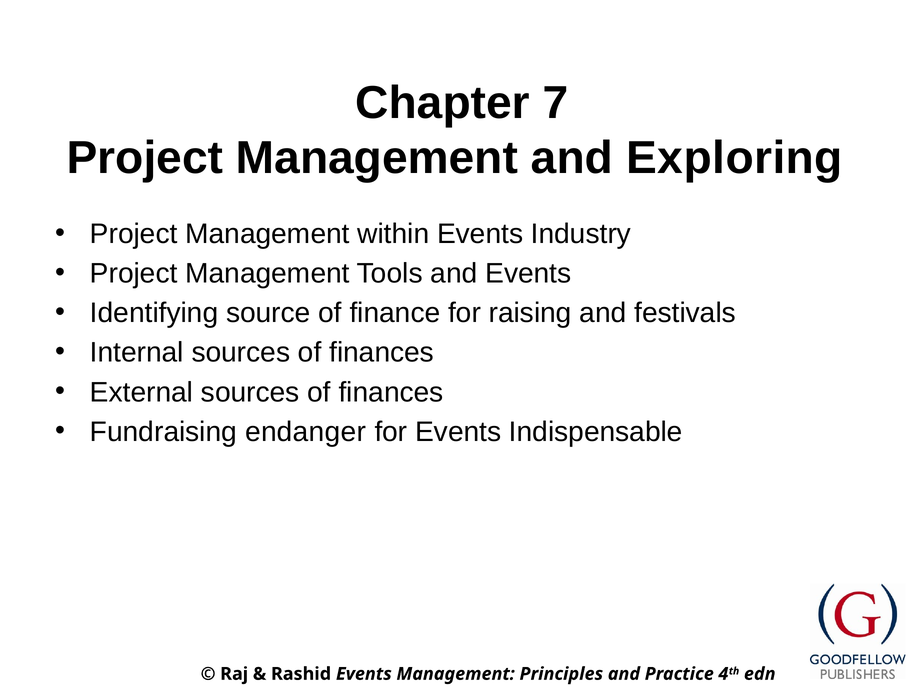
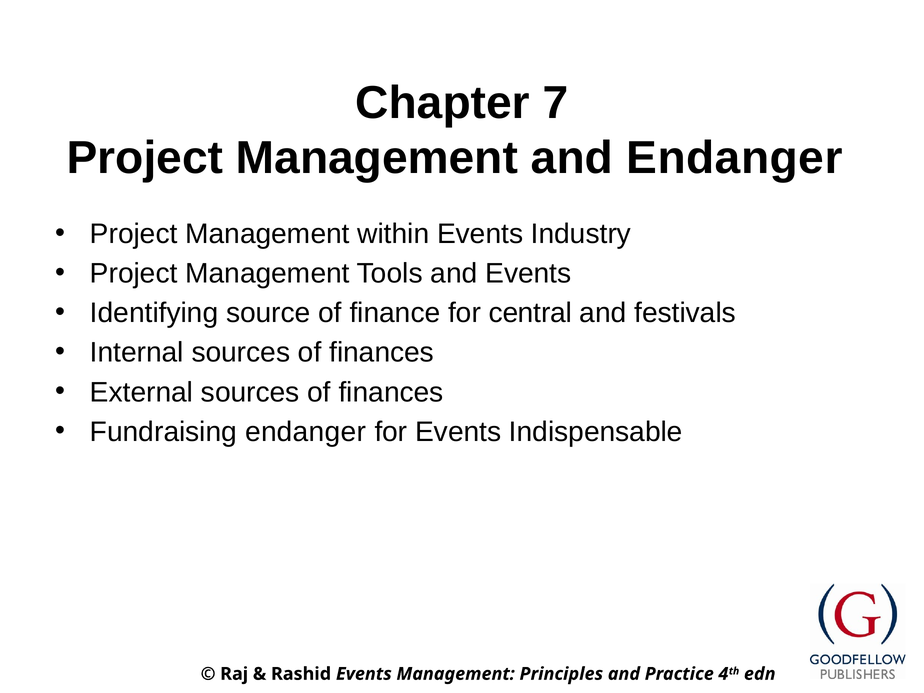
and Exploring: Exploring -> Endanger
raising: raising -> central
